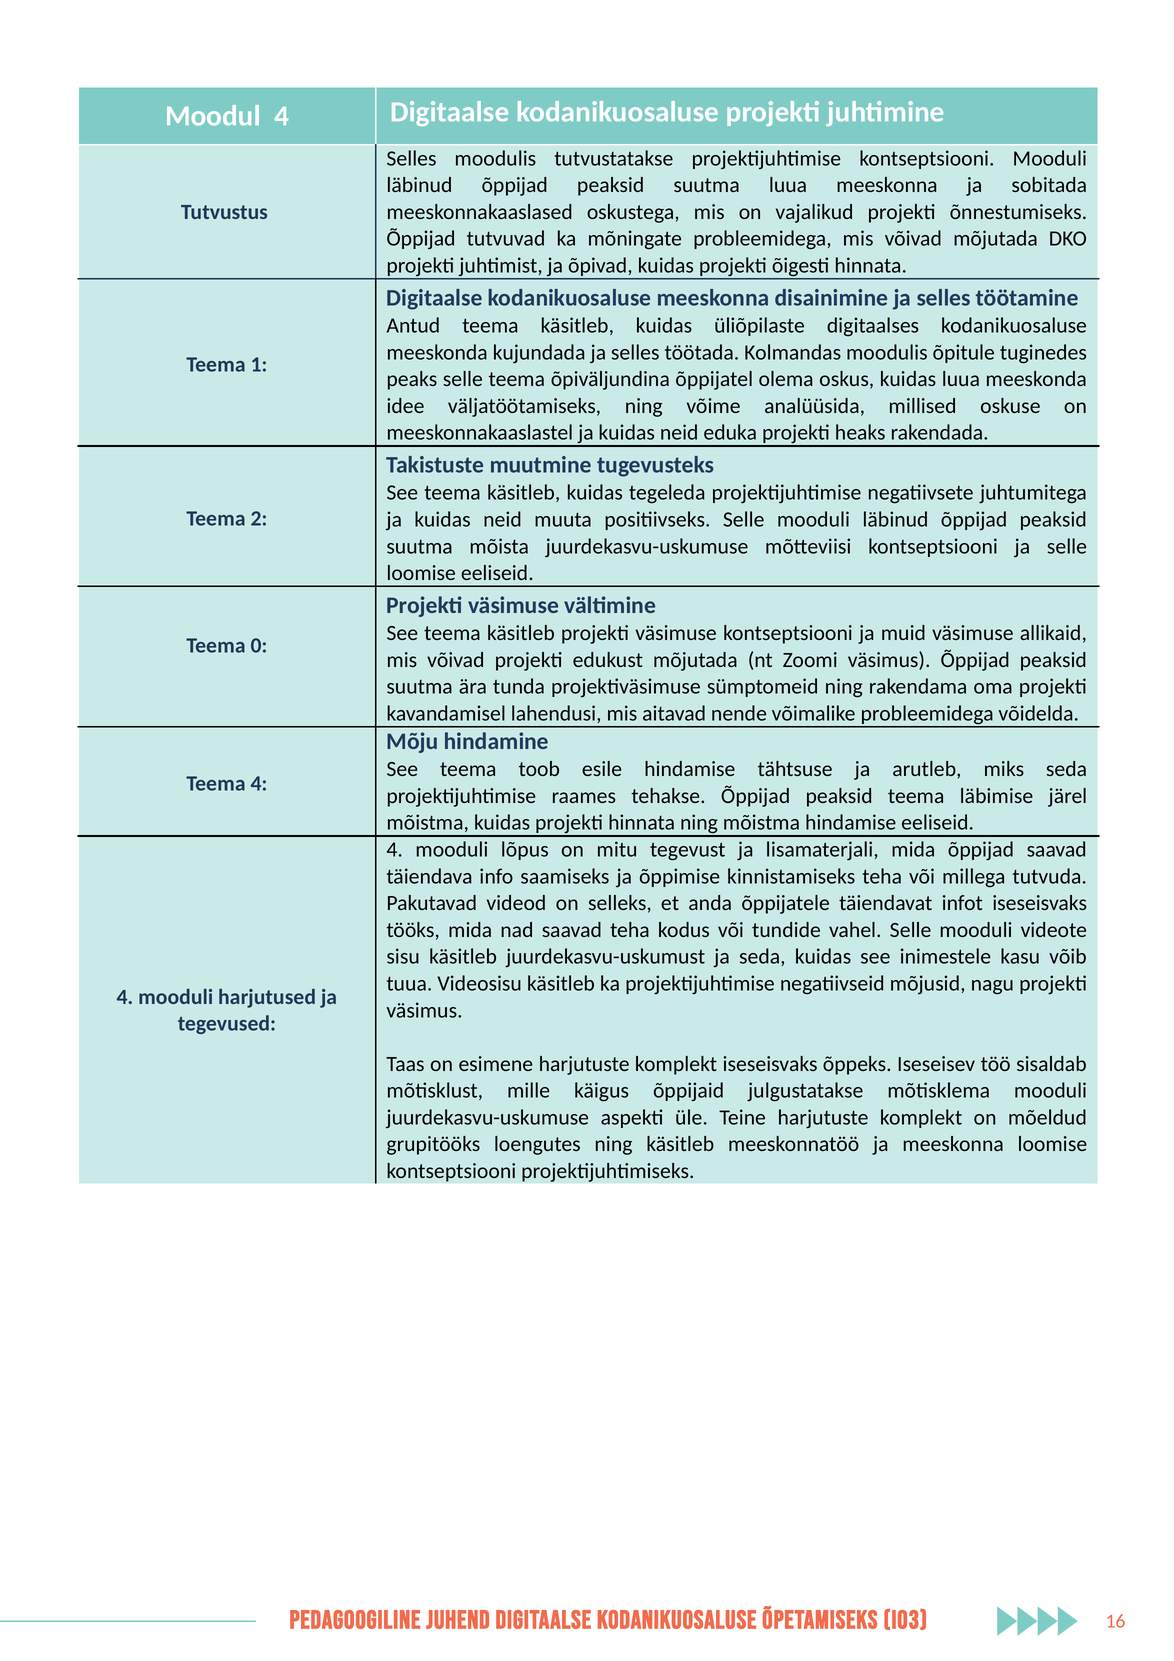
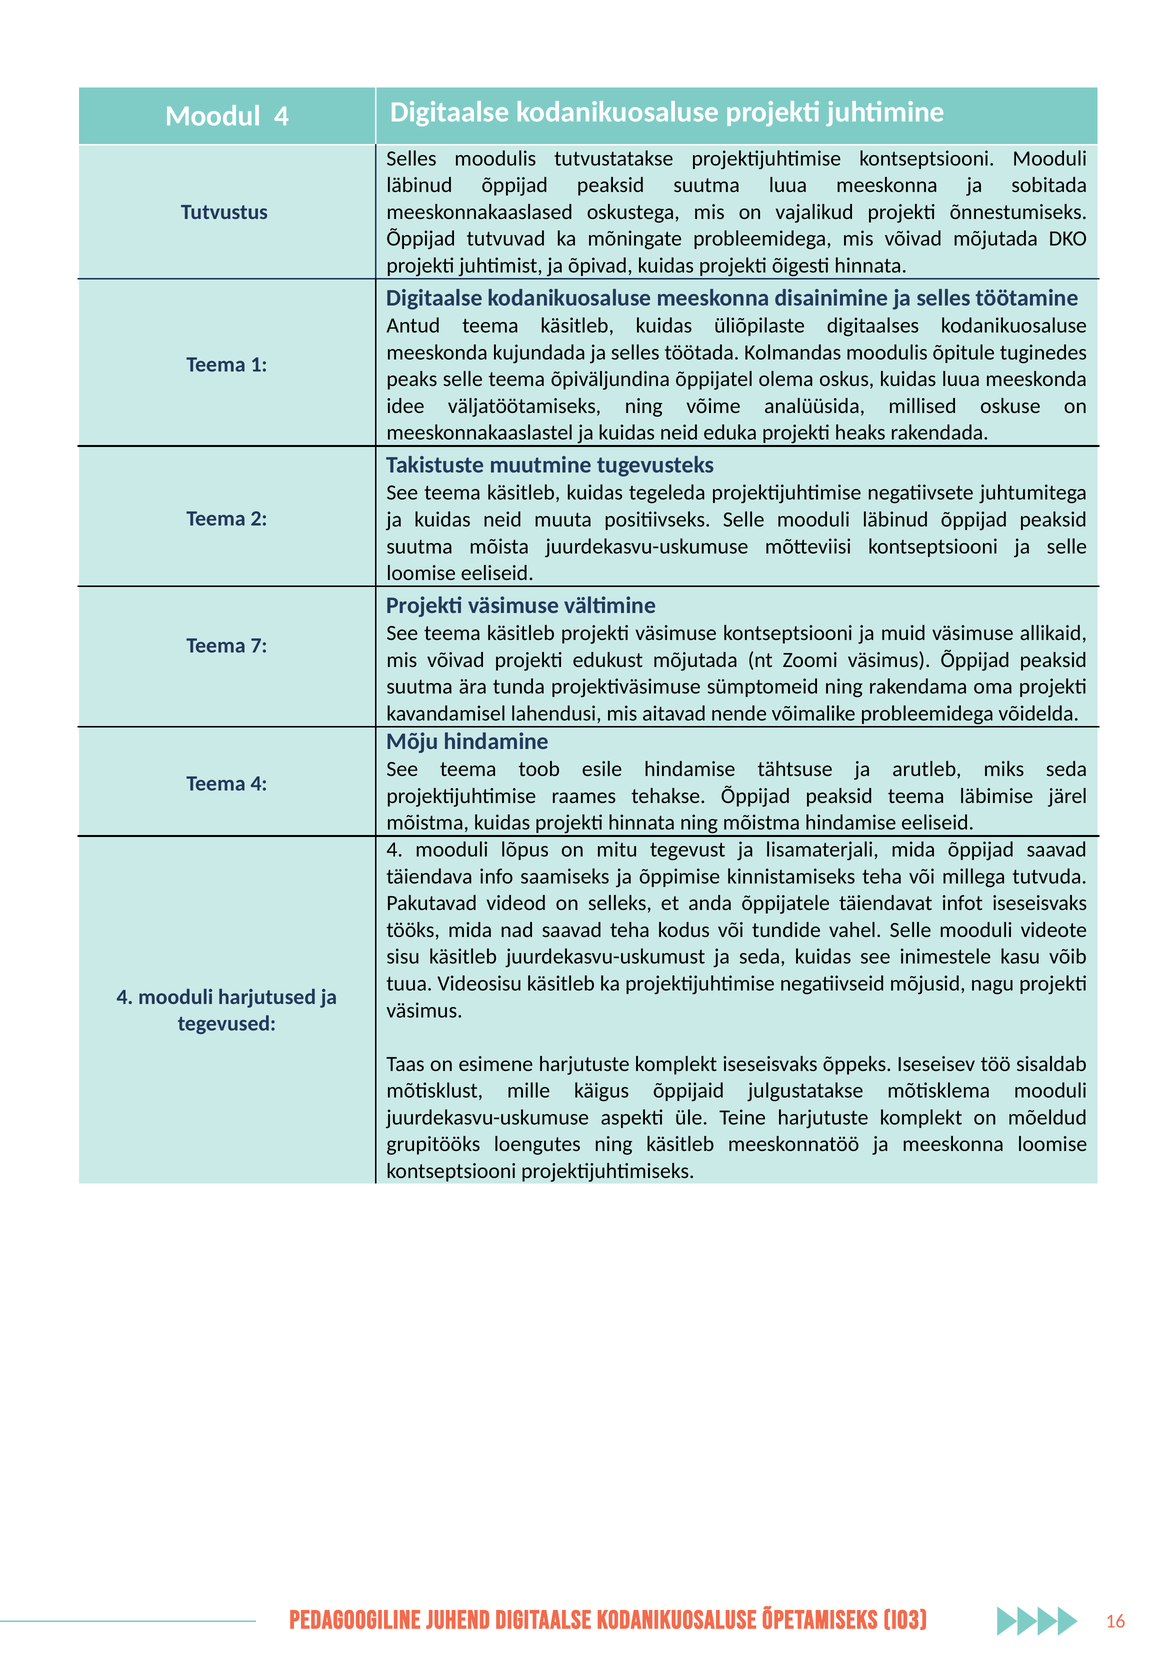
0: 0 -> 7
